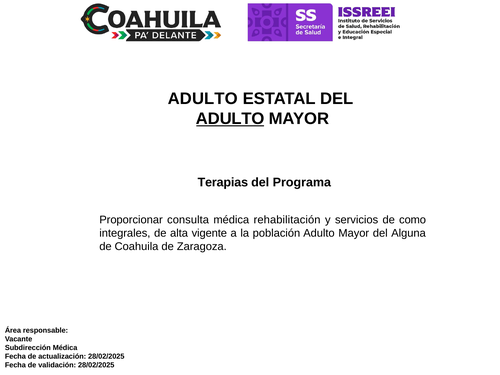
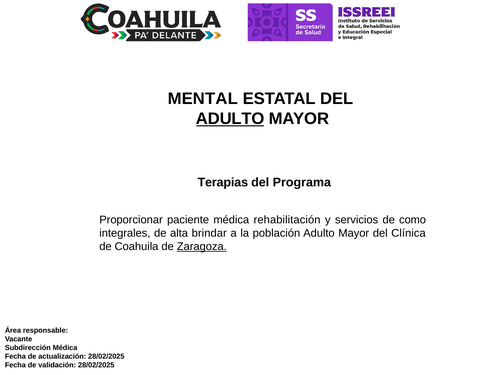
ADULTO at (203, 99): ADULTO -> MENTAL
consulta: consulta -> paciente
vigente: vigente -> brindar
Alguna: Alguna -> Clínica
Zaragoza underline: none -> present
